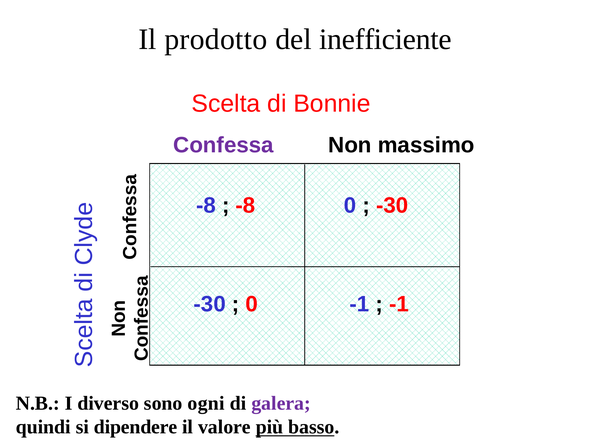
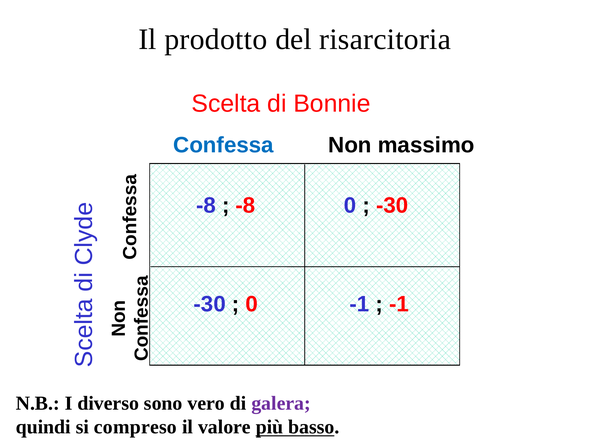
inefficiente: inefficiente -> risarcitoria
Confessa colour: purple -> blue
ogni: ogni -> vero
dipendere: dipendere -> compreso
